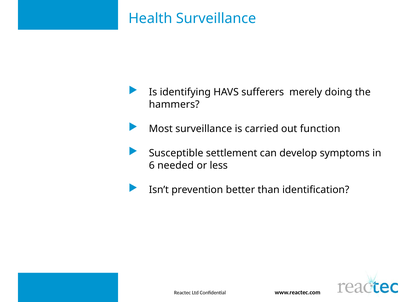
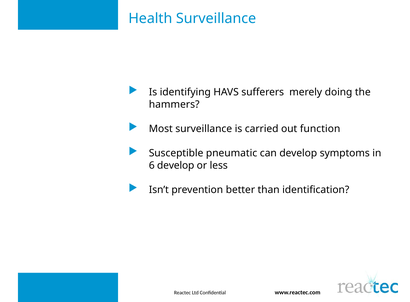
settlement: settlement -> pneumatic
6 needed: needed -> develop
